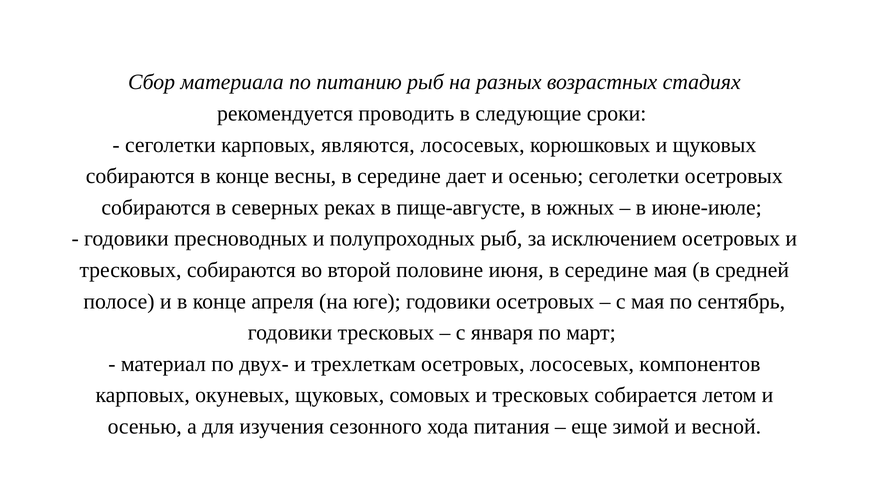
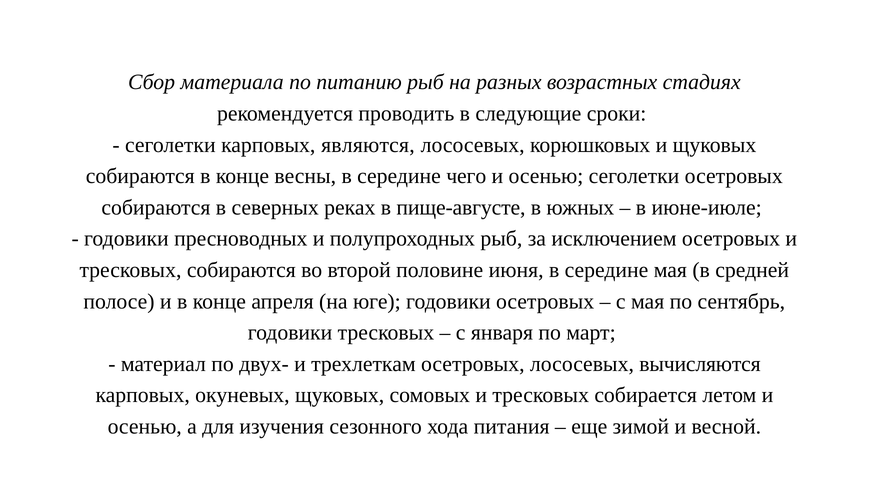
дает: дает -> чего
компонентов: компонентов -> вычисляются
